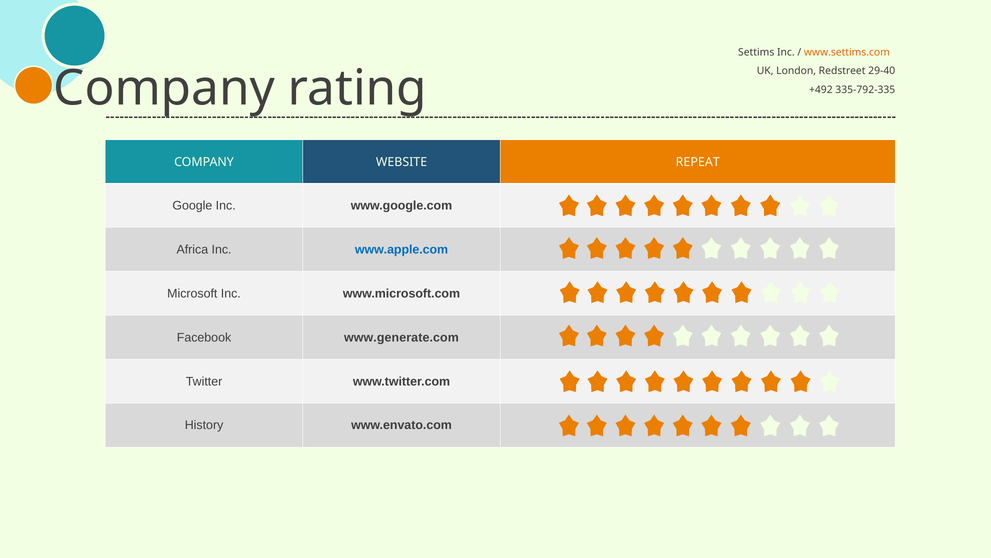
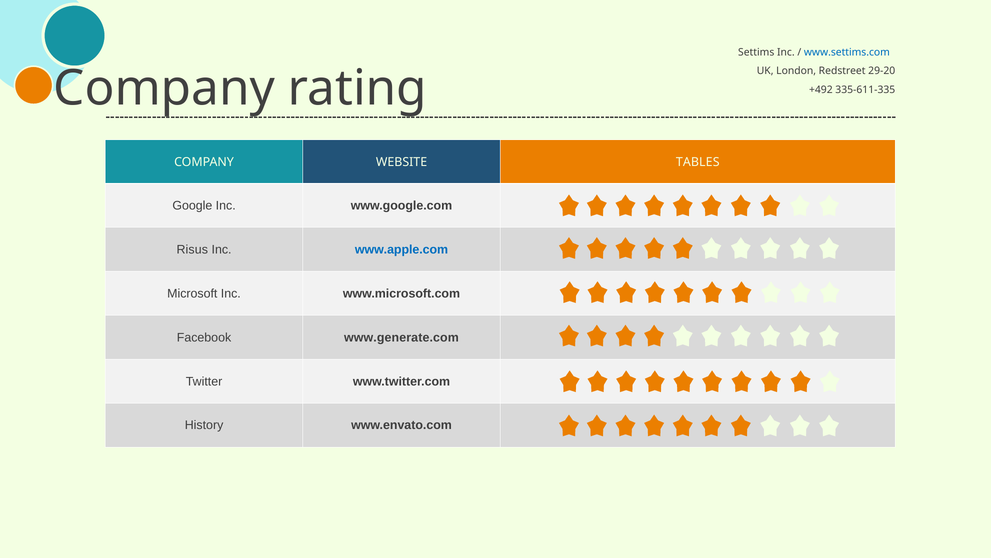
www.settims.com colour: orange -> blue
29-40: 29-40 -> 29-20
335-792-335: 335-792-335 -> 335-611-335
REPEAT: REPEAT -> TABLES
Africa: Africa -> Risus
